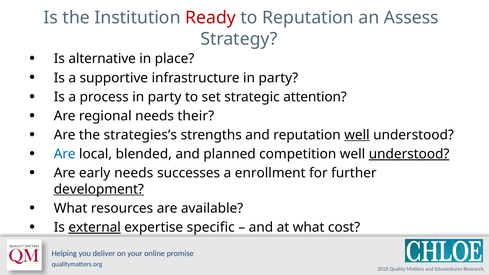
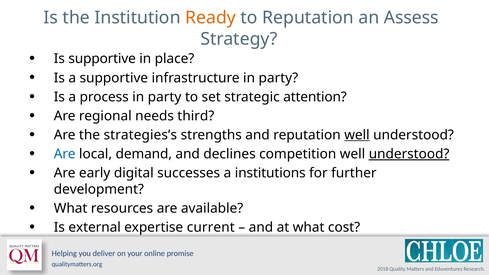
Ready colour: red -> orange
Is alternative: alternative -> supportive
their: their -> third
blended: blended -> demand
planned: planned -> declines
early needs: needs -> digital
enrollment: enrollment -> institutions
development underline: present -> none
external underline: present -> none
specific: specific -> current
